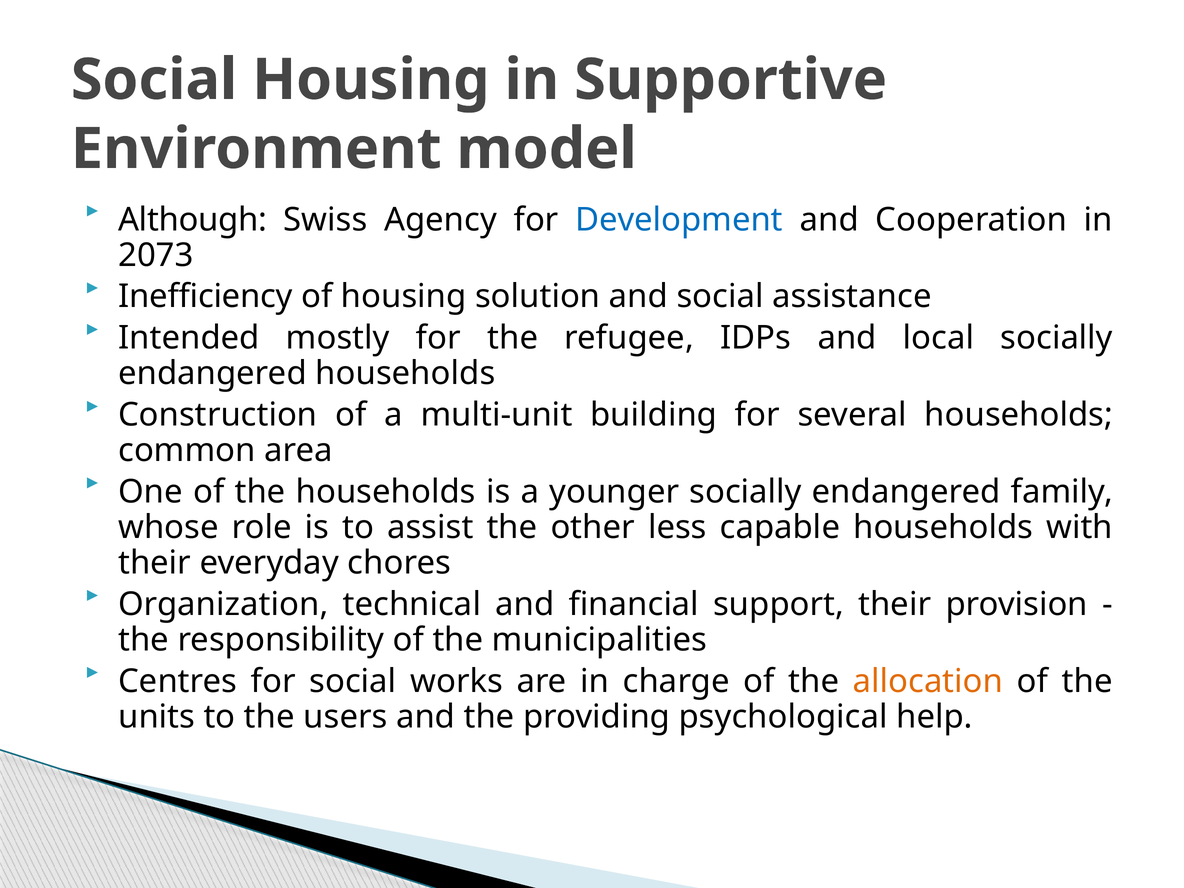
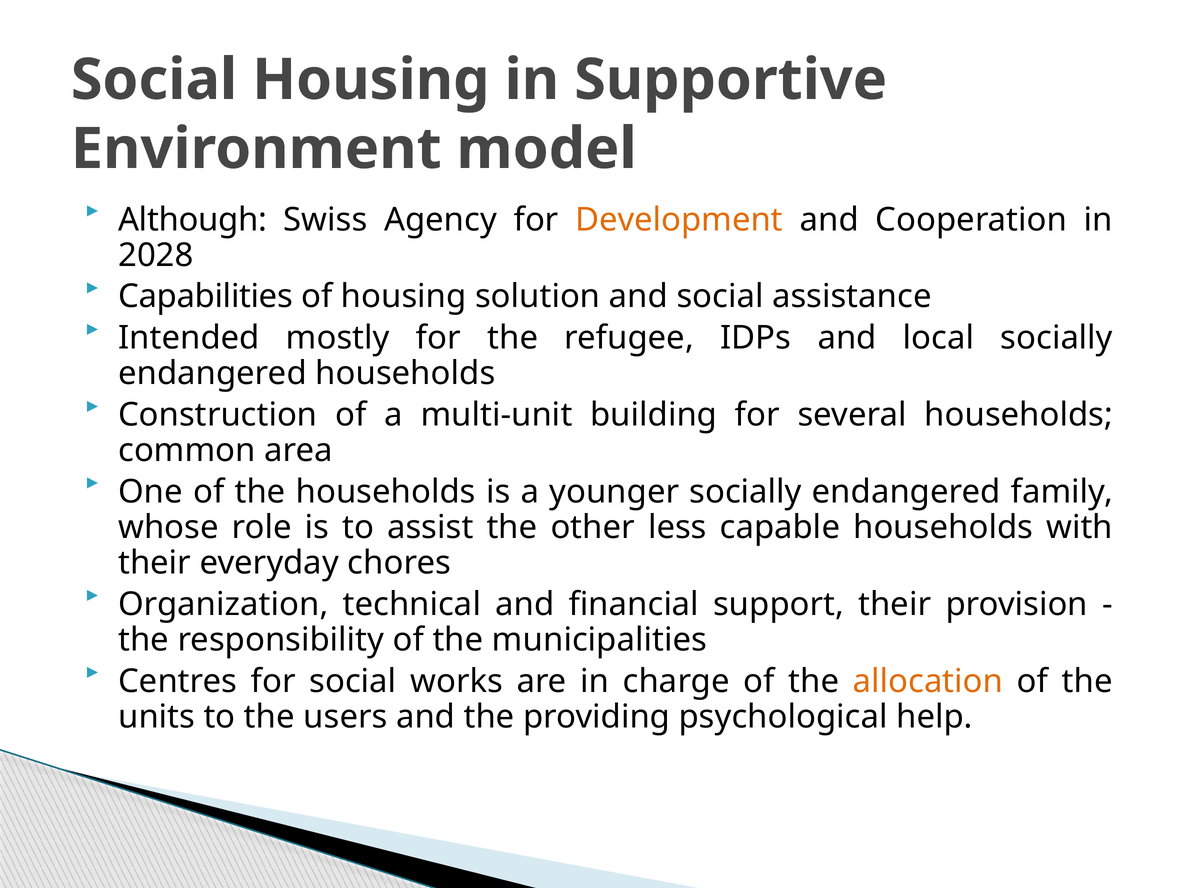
Development colour: blue -> orange
2073: 2073 -> 2028
Inefficiency: Inefficiency -> Capabilities
